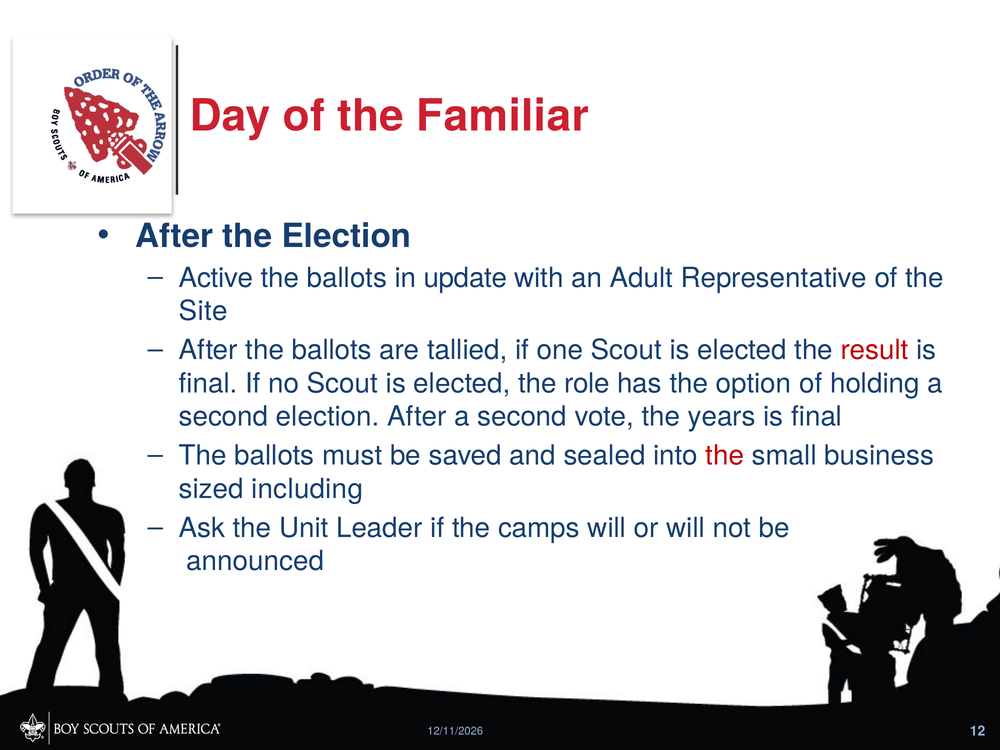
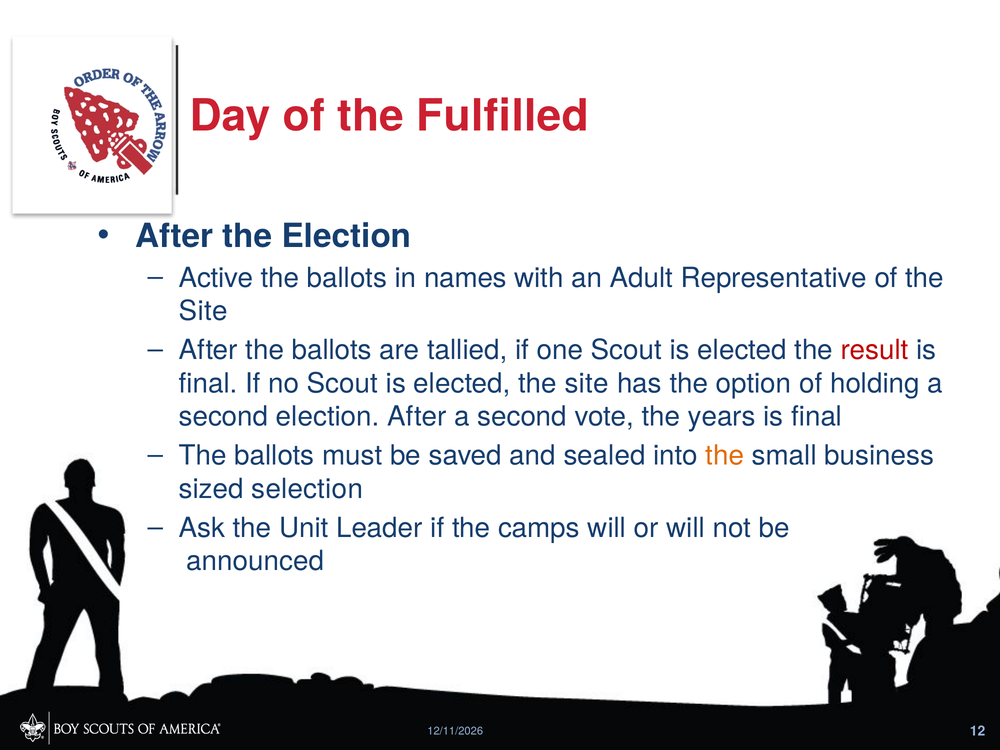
Familiar: Familiar -> Fulfilled
update: update -> names
elected the role: role -> site
the at (725, 456) colour: red -> orange
including: including -> selection
